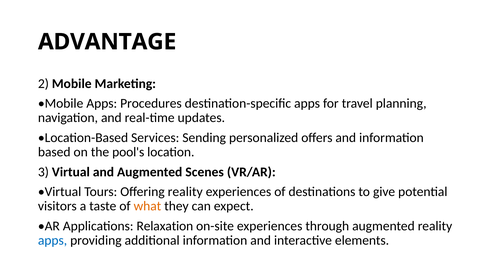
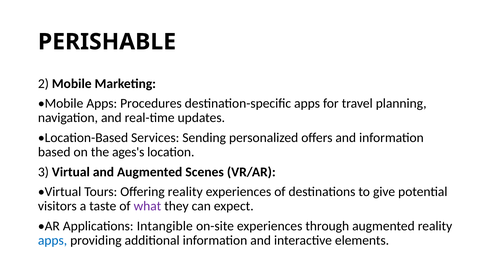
ADVANTAGE: ADVANTAGE -> PERISHABLE
pool's: pool's -> ages's
what colour: orange -> purple
Relaxation: Relaxation -> Intangible
